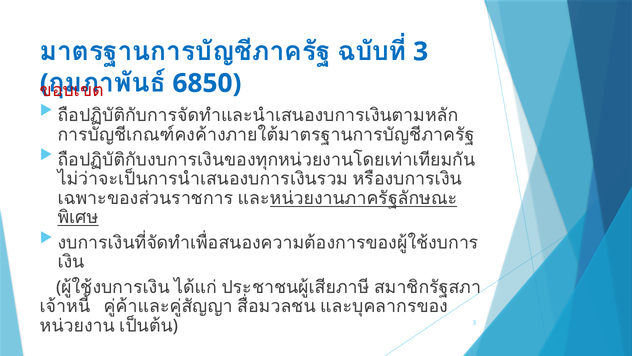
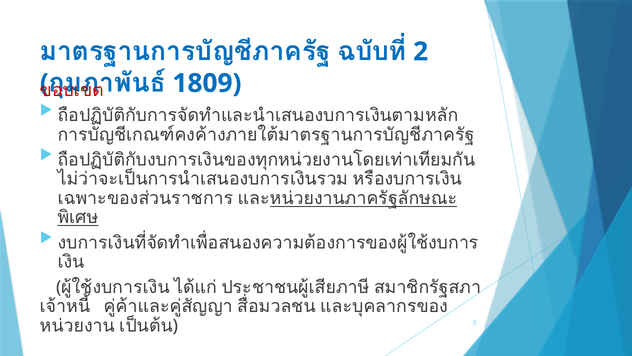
3 at (421, 52): 3 -> 2
6850: 6850 -> 1809
